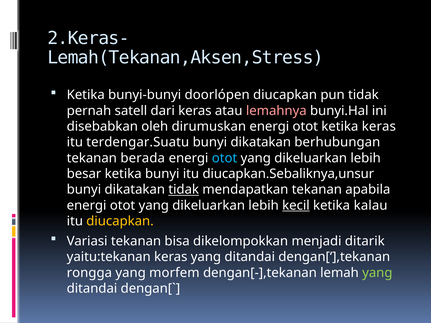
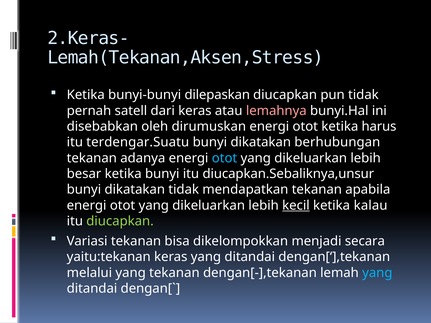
doorlόpen: doorlόpen -> dilepaskan
ketika keras: keras -> harus
berada: berada -> adanya
tidak at (184, 190) underline: present -> none
diucapkan at (120, 221) colour: yellow -> light green
ditarik: ditarik -> secara
rongga: rongga -> melalui
yang morfem: morfem -> tekanan
yang at (377, 273) colour: light green -> light blue
